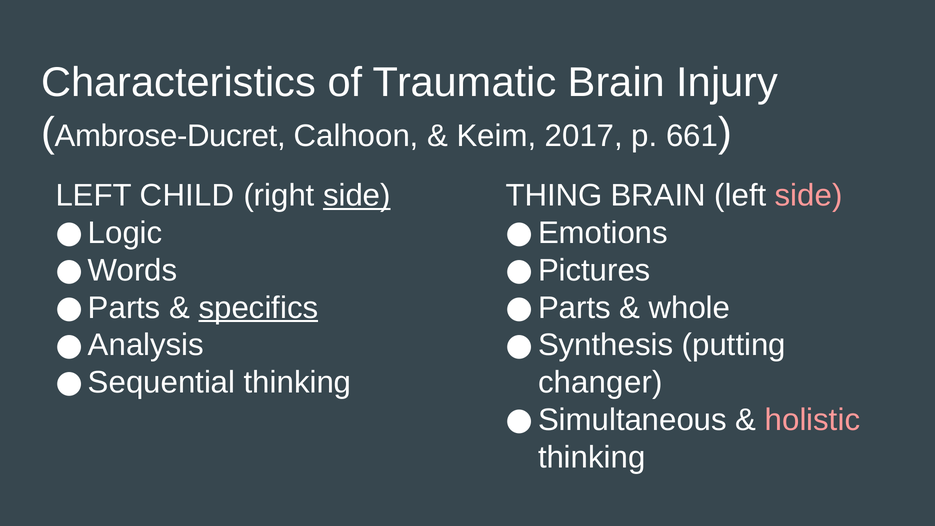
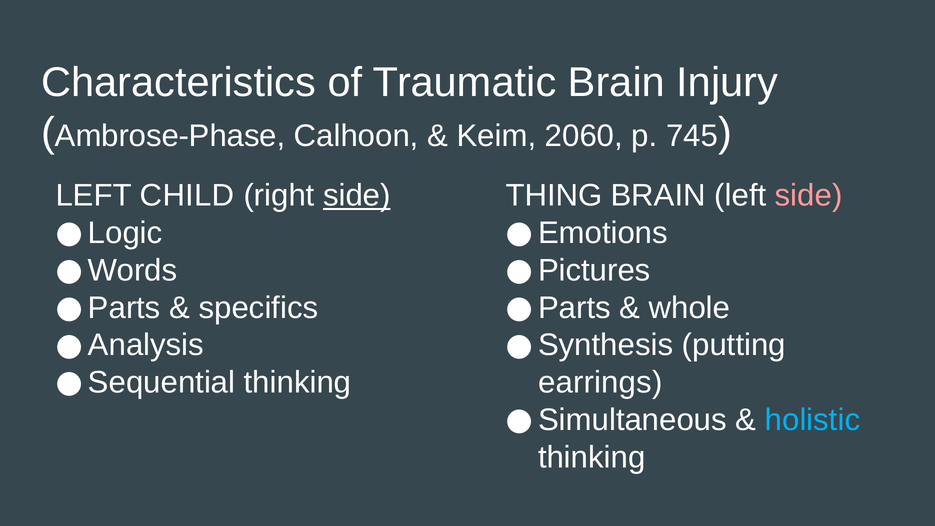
Ambrose-Ducret: Ambrose-Ducret -> Ambrose-Phase
2017: 2017 -> 2060
661: 661 -> 745
specifics underline: present -> none
changer: changer -> earrings
holistic colour: pink -> light blue
